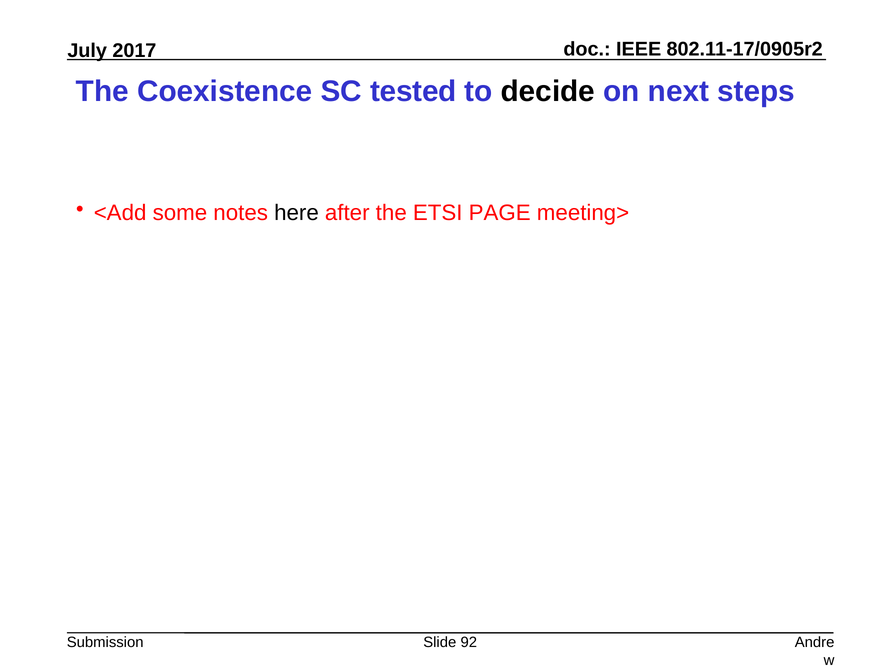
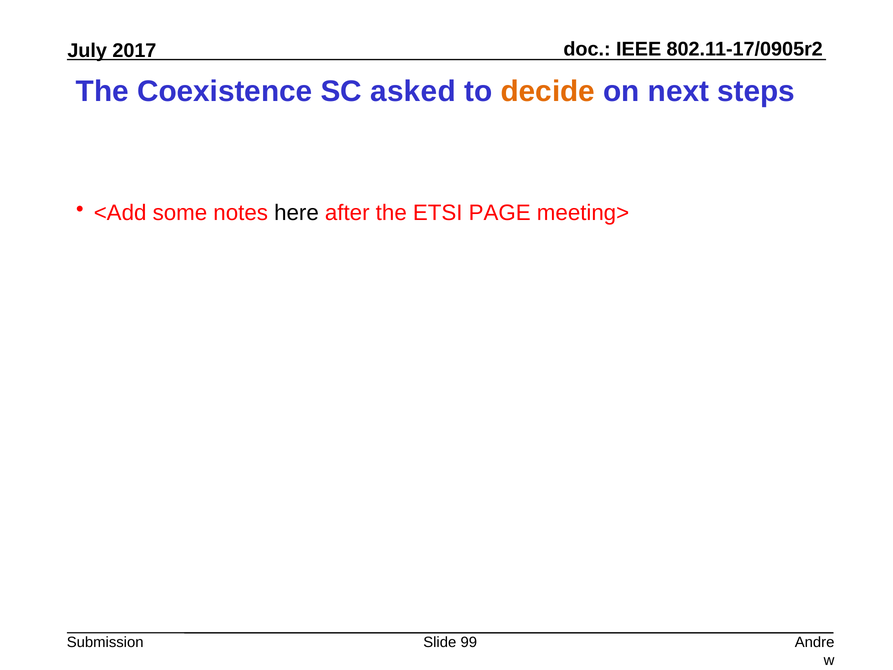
tested: tested -> asked
decide colour: black -> orange
92: 92 -> 99
